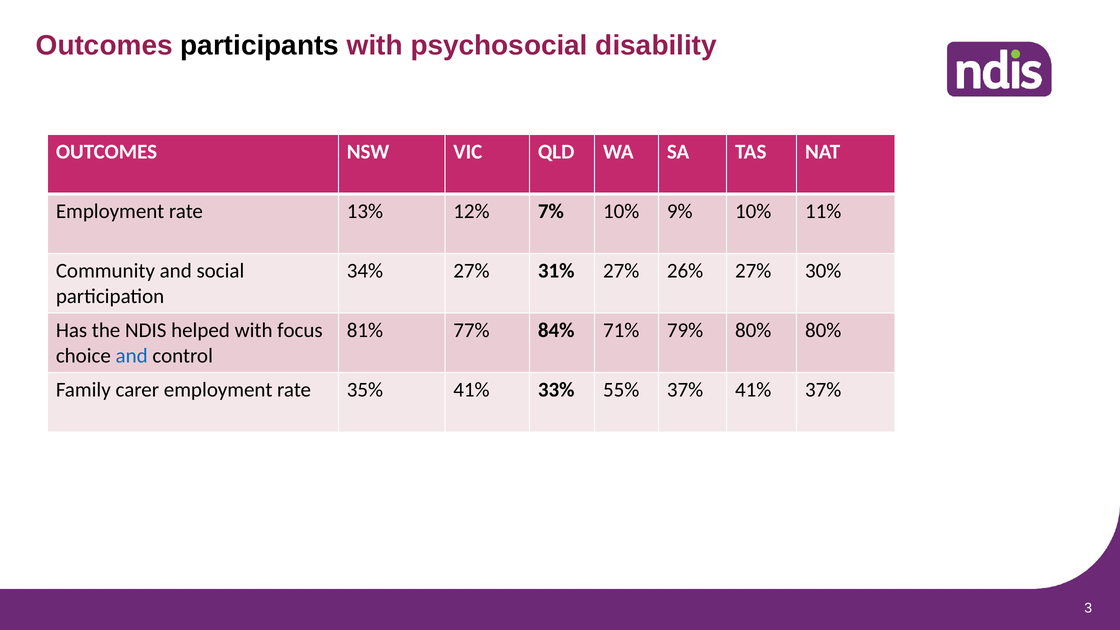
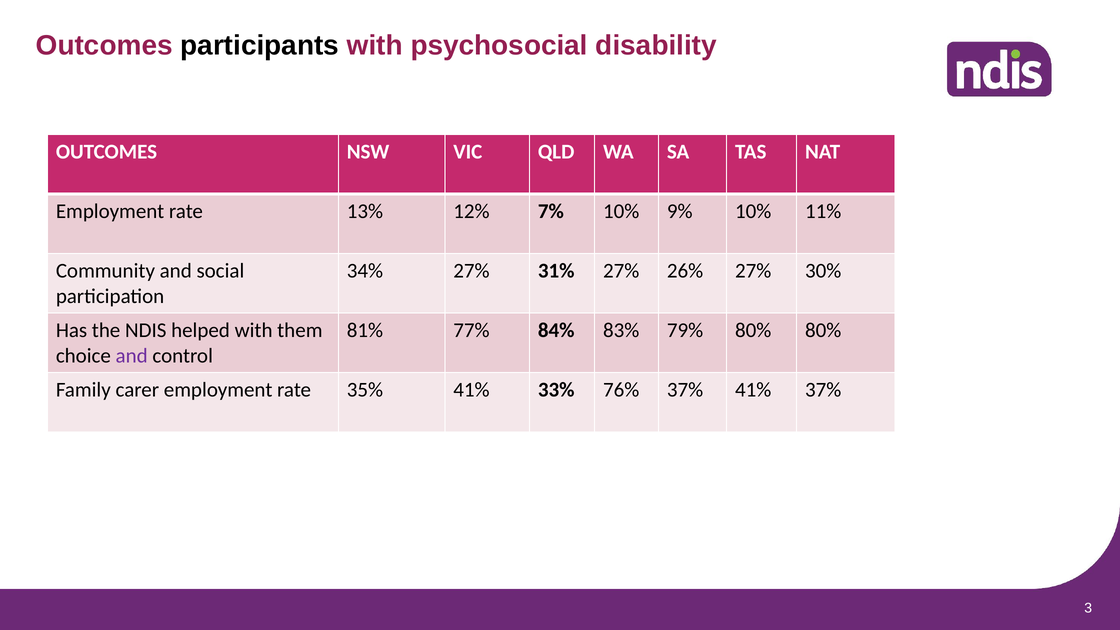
focus: focus -> them
71%: 71% -> 83%
and at (132, 356) colour: blue -> purple
55%: 55% -> 76%
